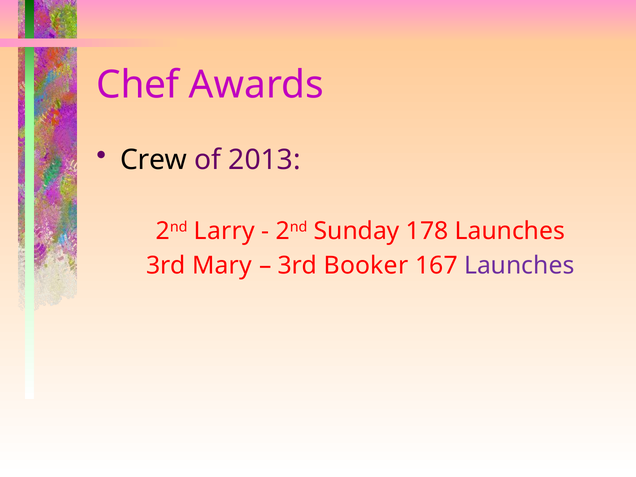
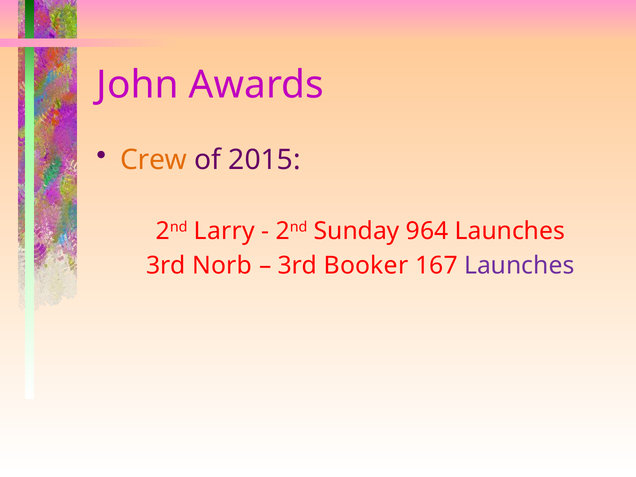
Chef: Chef -> John
Crew colour: black -> orange
2013: 2013 -> 2015
178: 178 -> 964
Mary: Mary -> Norb
